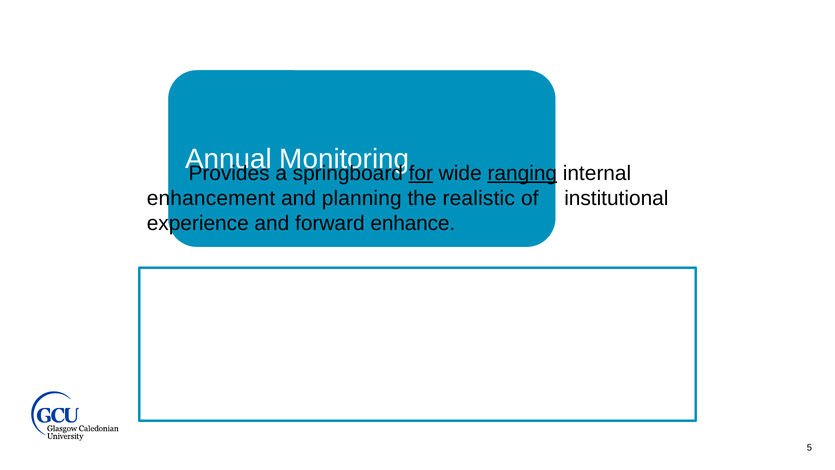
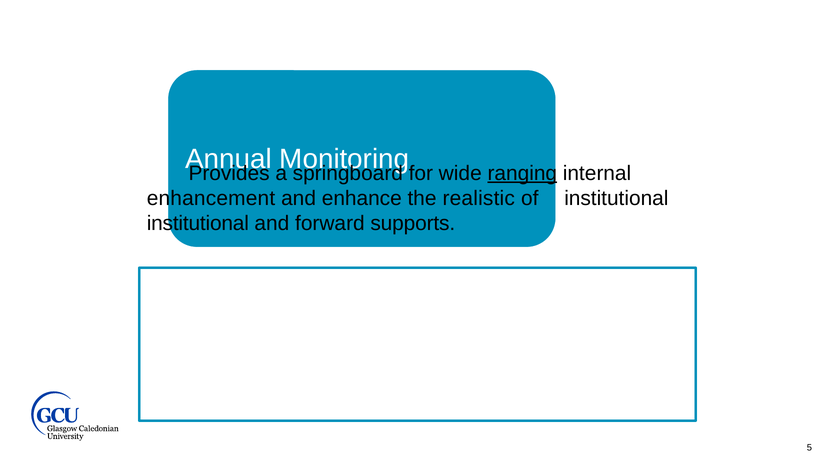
for underline: present -> none
planning: planning -> enhance
experience at (198, 223): experience -> institutional
enhance: enhance -> supports
